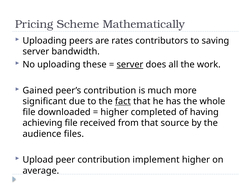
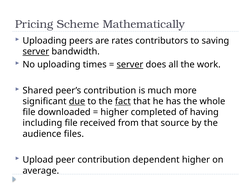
server at (36, 52) underline: none -> present
these: these -> times
Gained: Gained -> Shared
due underline: none -> present
achieving: achieving -> including
implement: implement -> dependent
